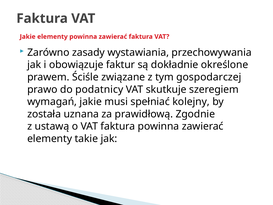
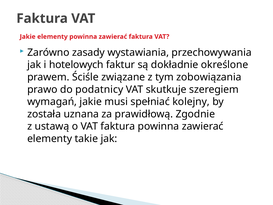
obowiązuje: obowiązuje -> hotelowych
gospodarczej: gospodarczej -> zobowiązania
